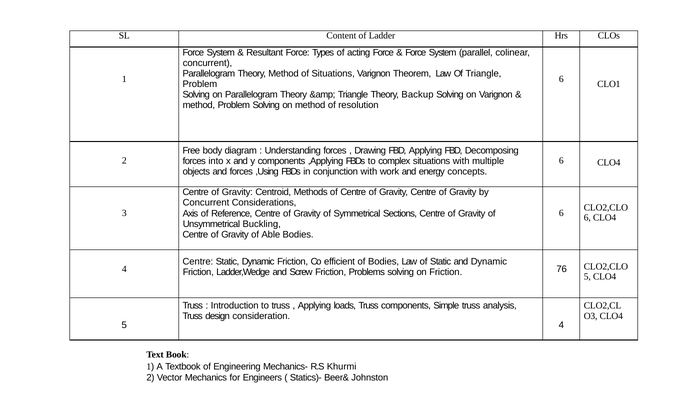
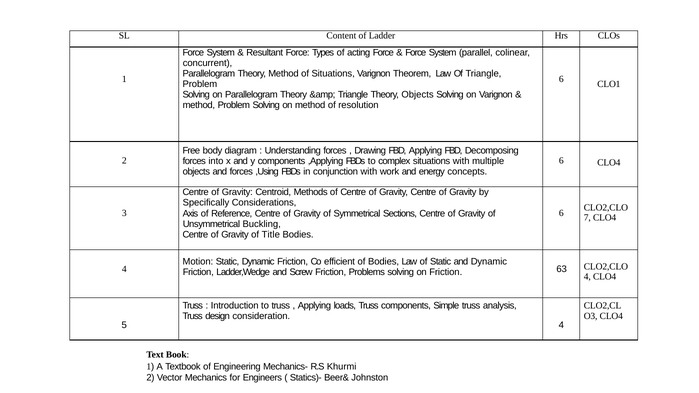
Theory Backup: Backup -> Objects
Concurrent at (206, 203): Concurrent -> Specifically
6 at (587, 218): 6 -> 7
Able: Able -> Title
Centre at (198, 262): Centre -> Motion
76: 76 -> 63
5 at (587, 277): 5 -> 4
